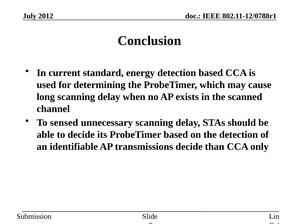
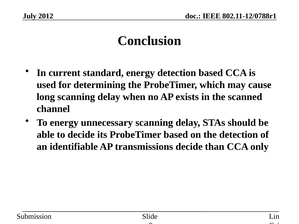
To sensed: sensed -> energy
